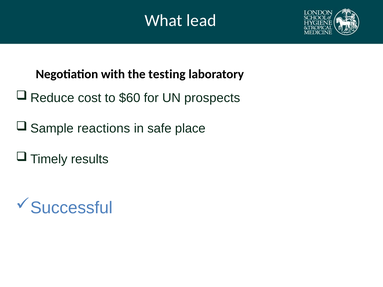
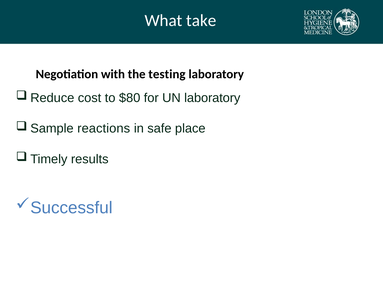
lead: lead -> take
$60: $60 -> $80
UN prospects: prospects -> laboratory
